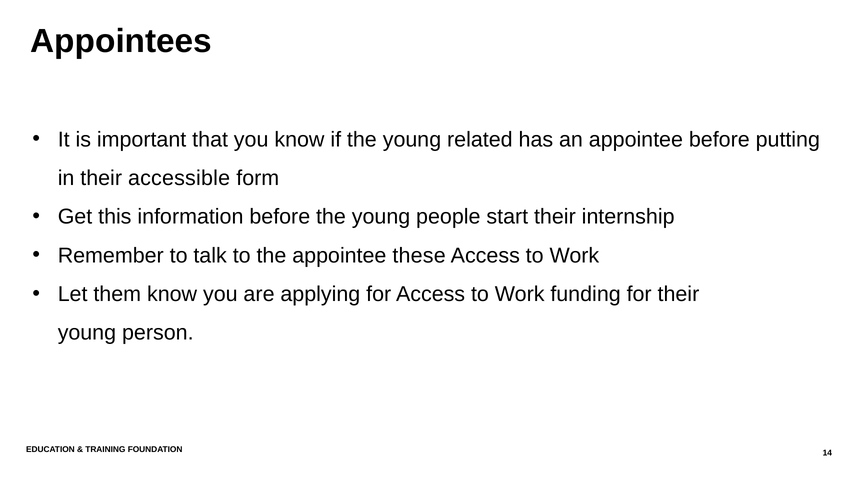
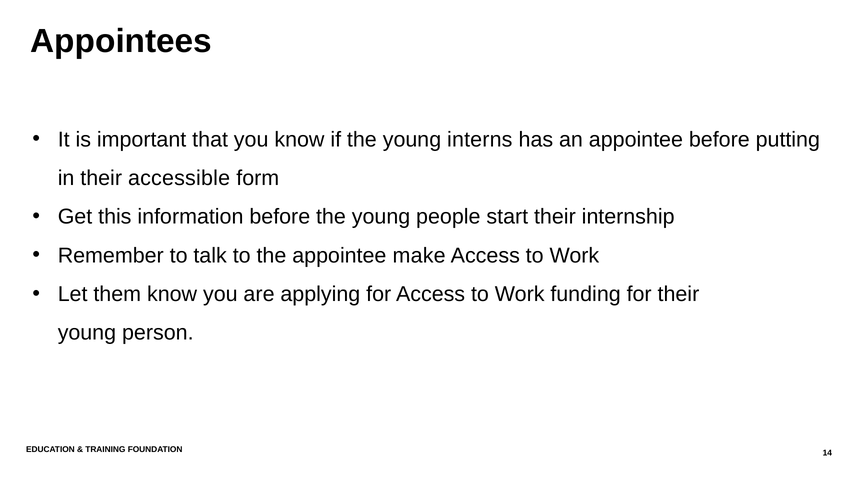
related: related -> interns
these: these -> make
